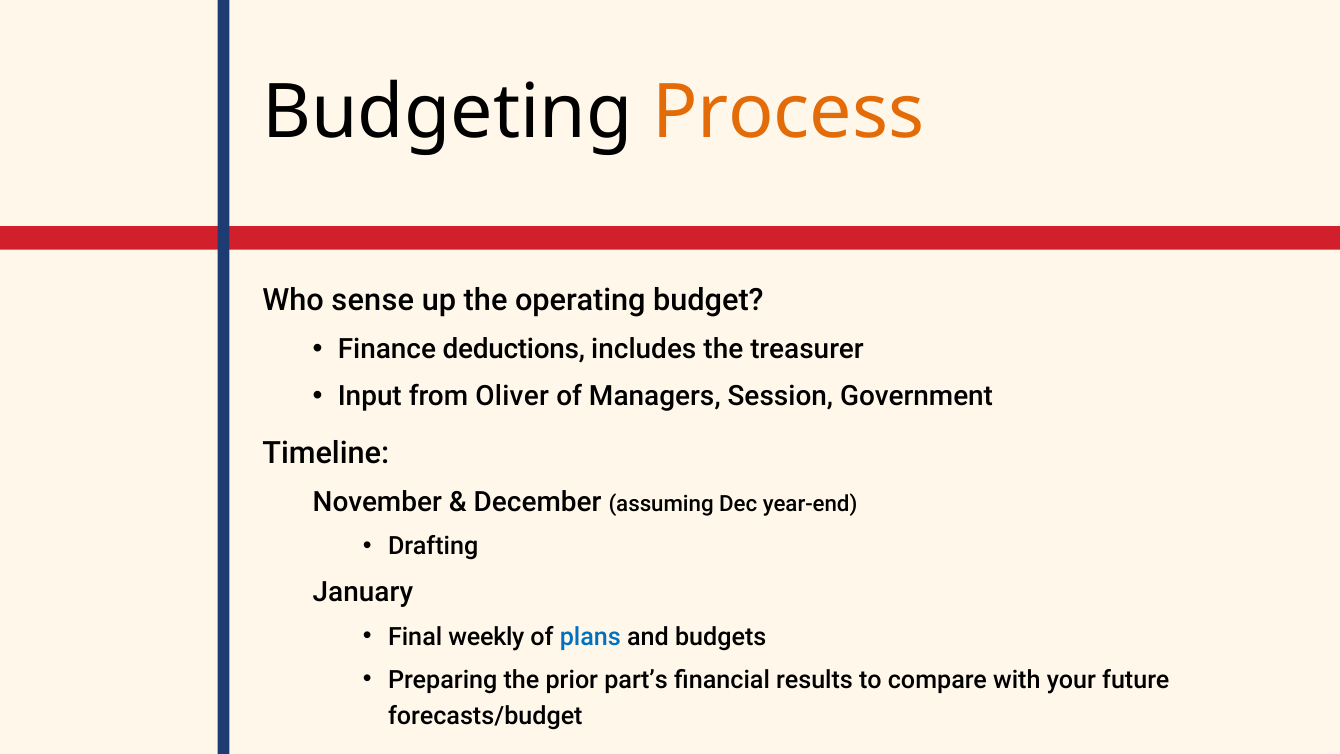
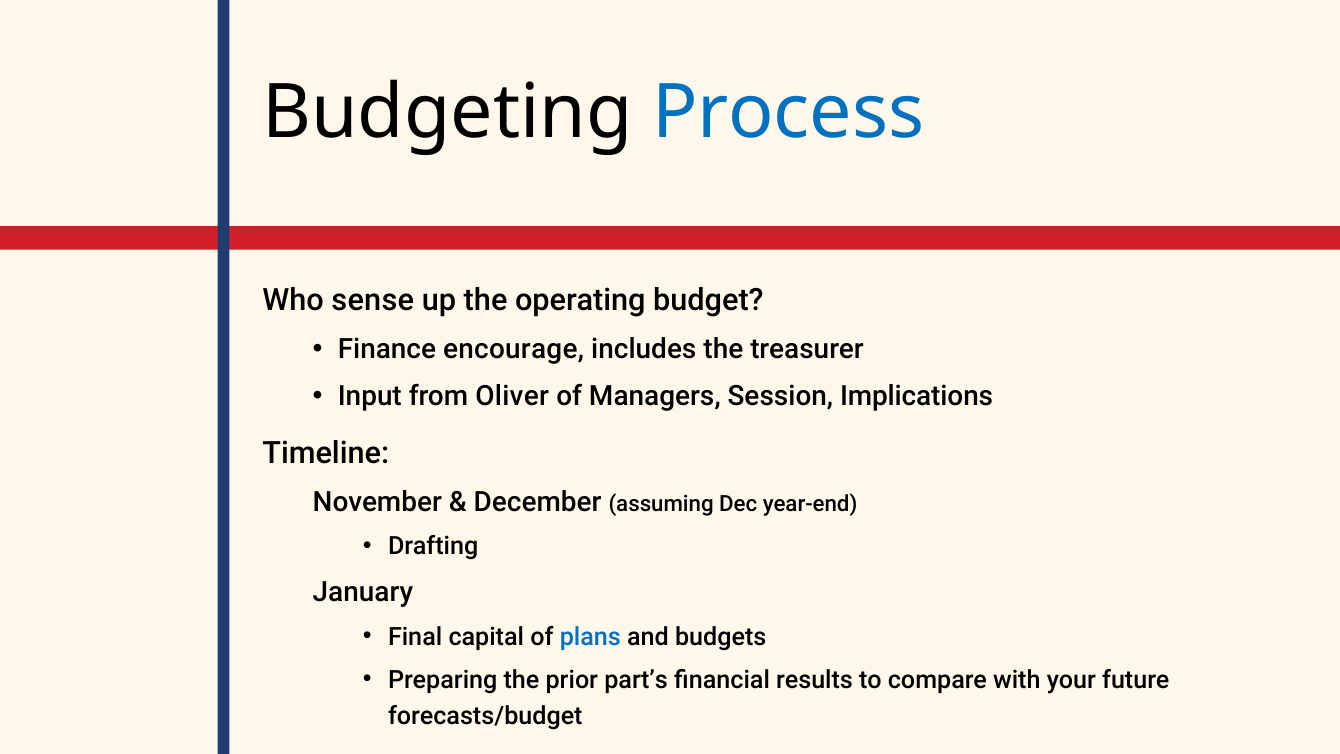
Process colour: orange -> blue
deductions: deductions -> encourage
Government: Government -> Implications
weekly: weekly -> capital
